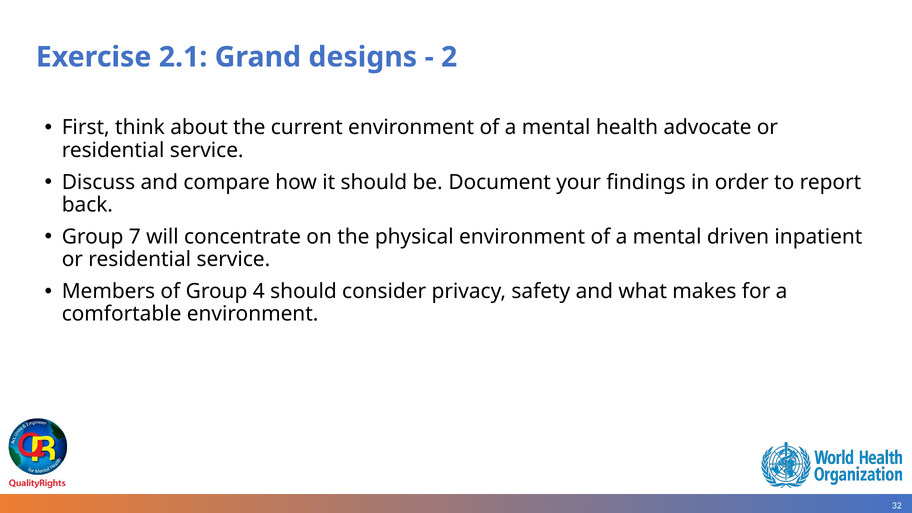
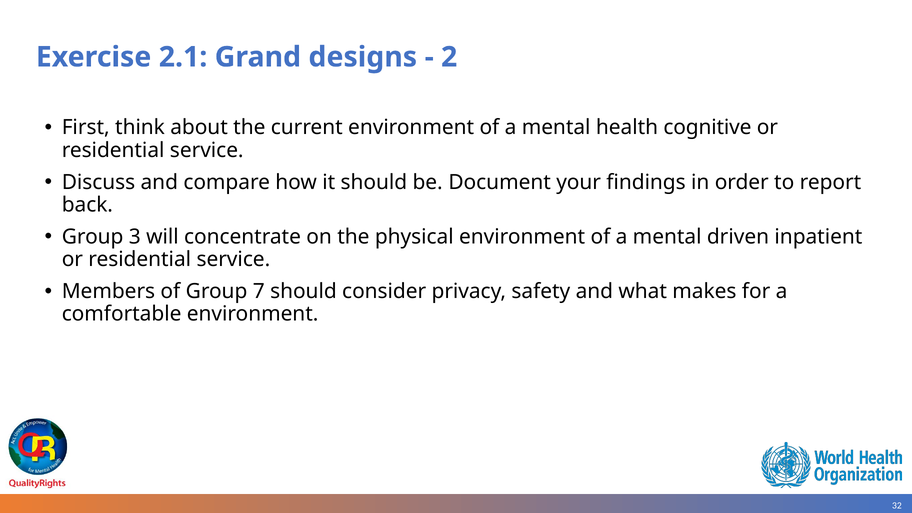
advocate: advocate -> cognitive
7: 7 -> 3
4: 4 -> 7
